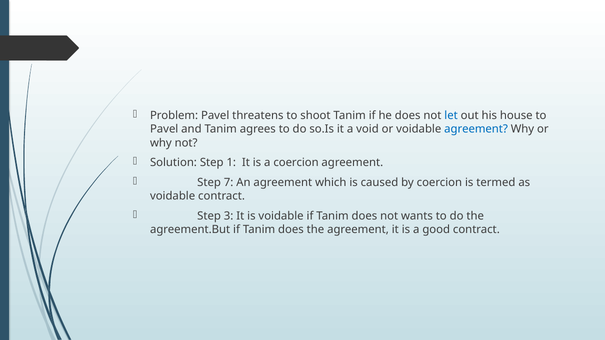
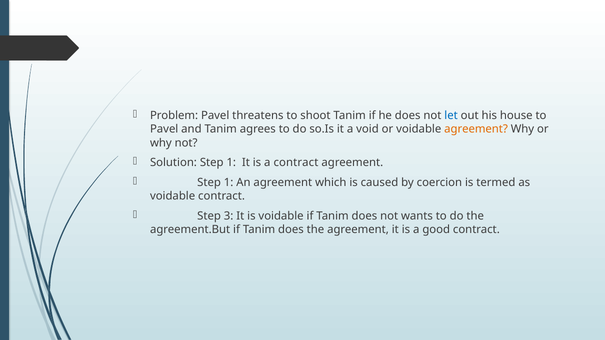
agreement at (476, 129) colour: blue -> orange
a coercion: coercion -> contract
7 at (229, 183): 7 -> 1
